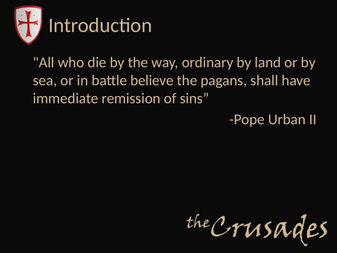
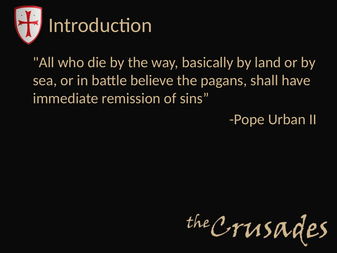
ordinary: ordinary -> basically
